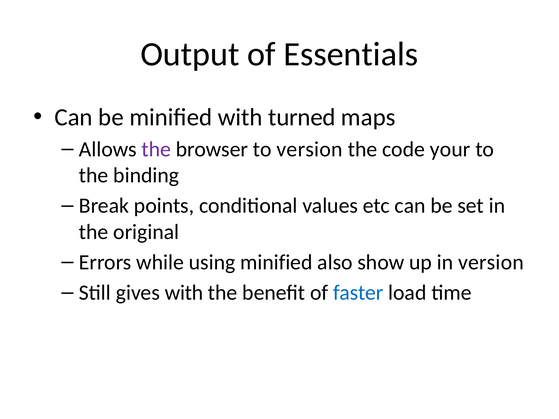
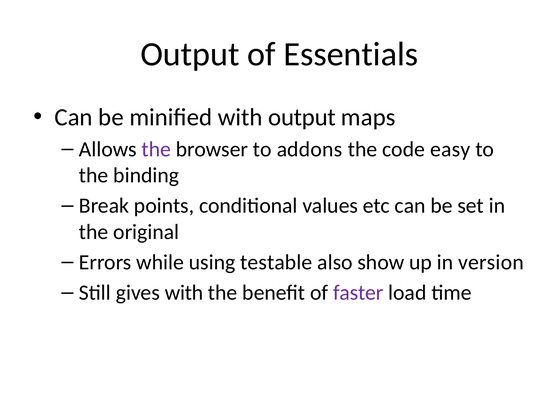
with turned: turned -> output
to version: version -> addons
your: your -> easy
using minified: minified -> testable
faster colour: blue -> purple
